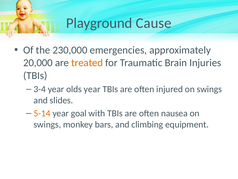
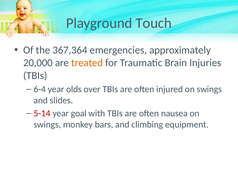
Cause: Cause -> Touch
230,000: 230,000 -> 367,364
3-4: 3-4 -> 6-4
olds year: year -> over
5-14 colour: orange -> red
